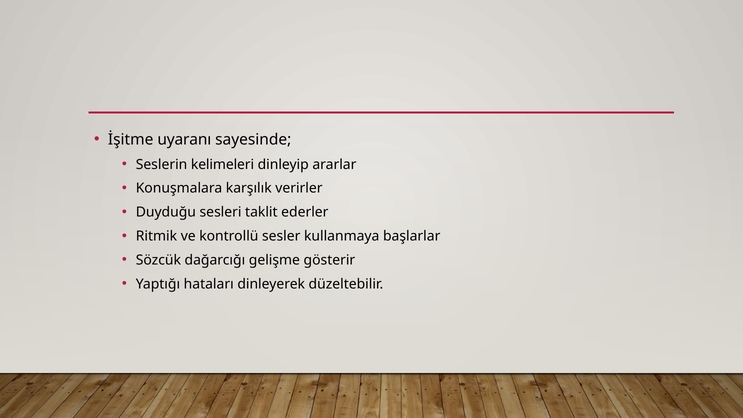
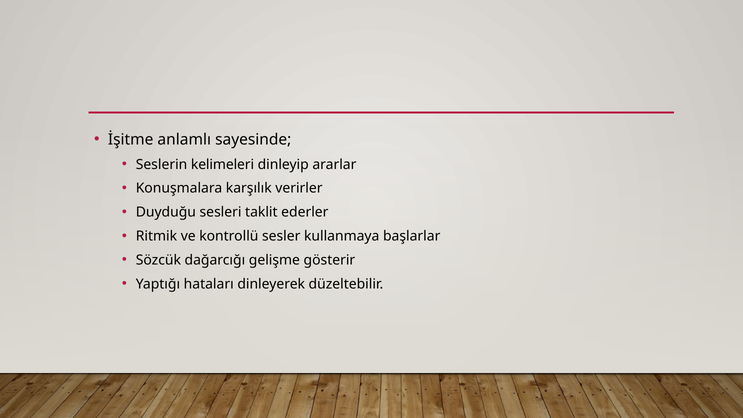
uyaranı: uyaranı -> anlamlı
